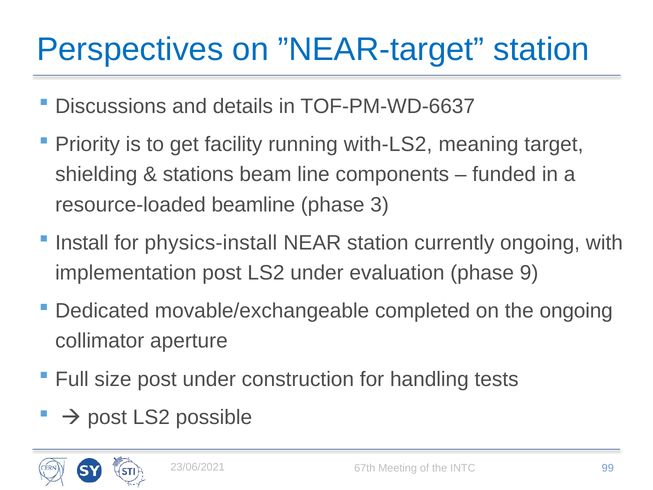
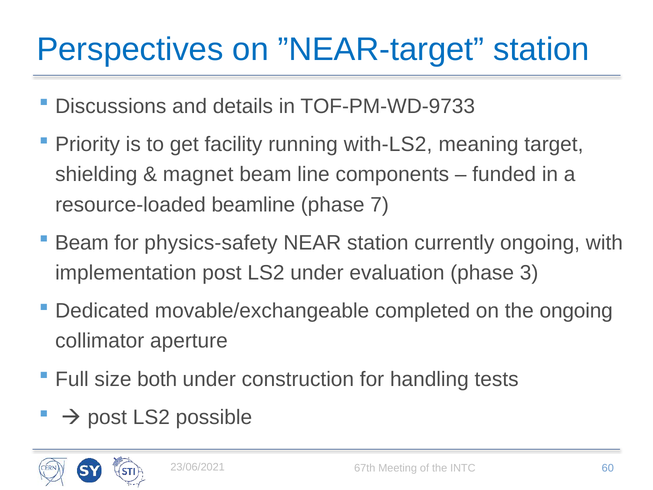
TOF-PM-WD-6637: TOF-PM-WD-6637 -> TOF-PM-WD-9733
stations: stations -> magnet
3: 3 -> 7
Install at (82, 243): Install -> Beam
physics-install: physics-install -> physics-safety
9: 9 -> 3
size post: post -> both
99: 99 -> 60
